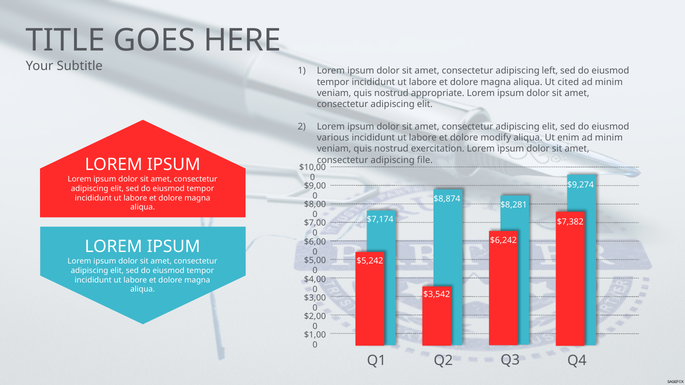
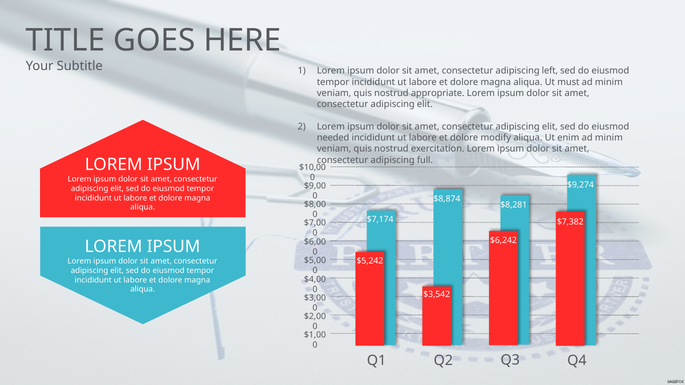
cited: cited -> must
various: various -> needed
file: file -> full
